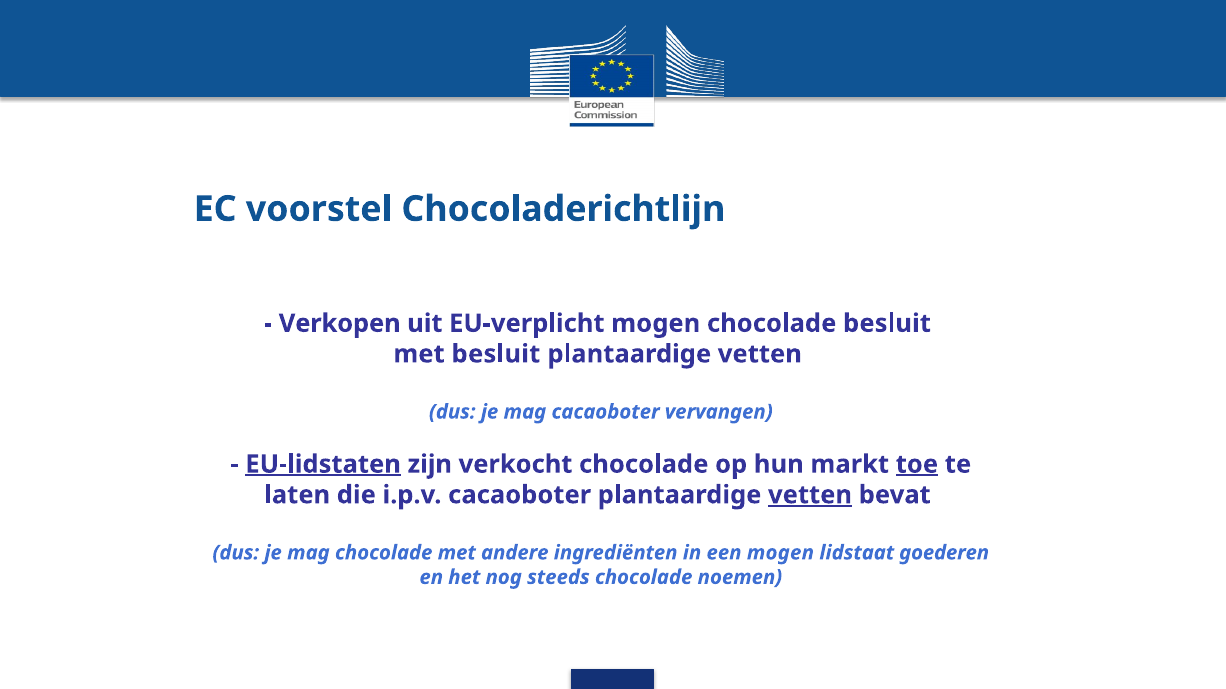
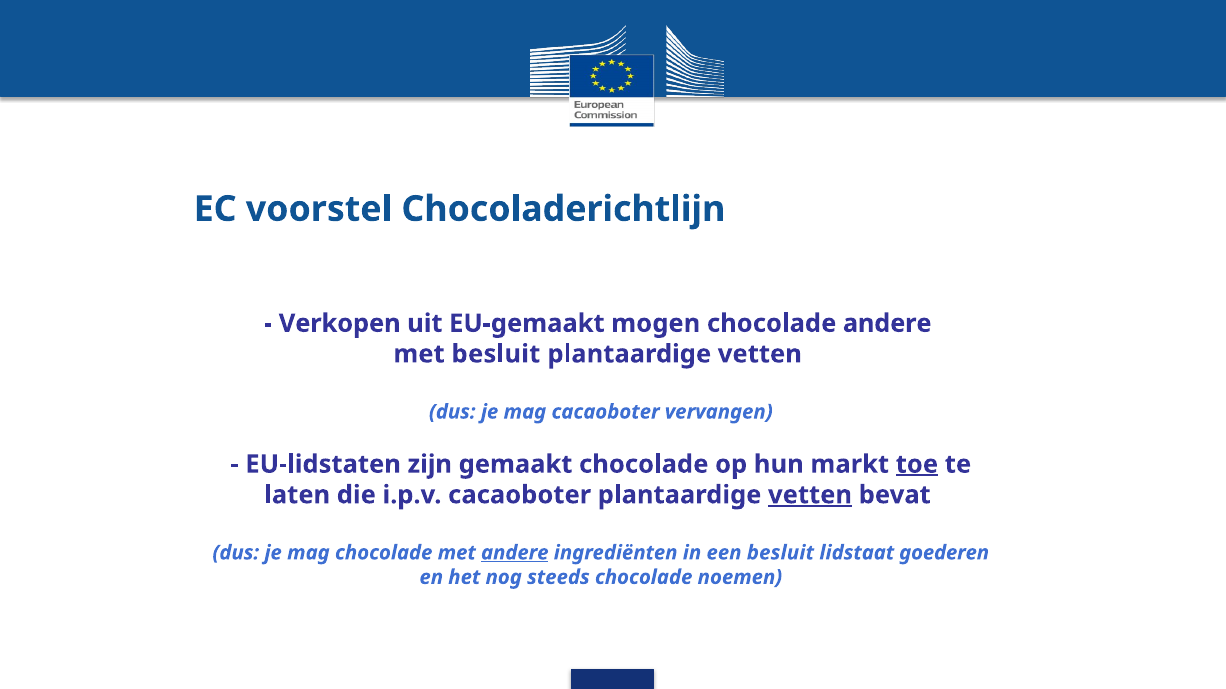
EU-verplicht: EU-verplicht -> EU-gemaakt
chocolade besluit: besluit -> andere
EU-lidstaten underline: present -> none
verkocht: verkocht -> gemaakt
andere at (515, 553) underline: none -> present
een mogen: mogen -> besluit
